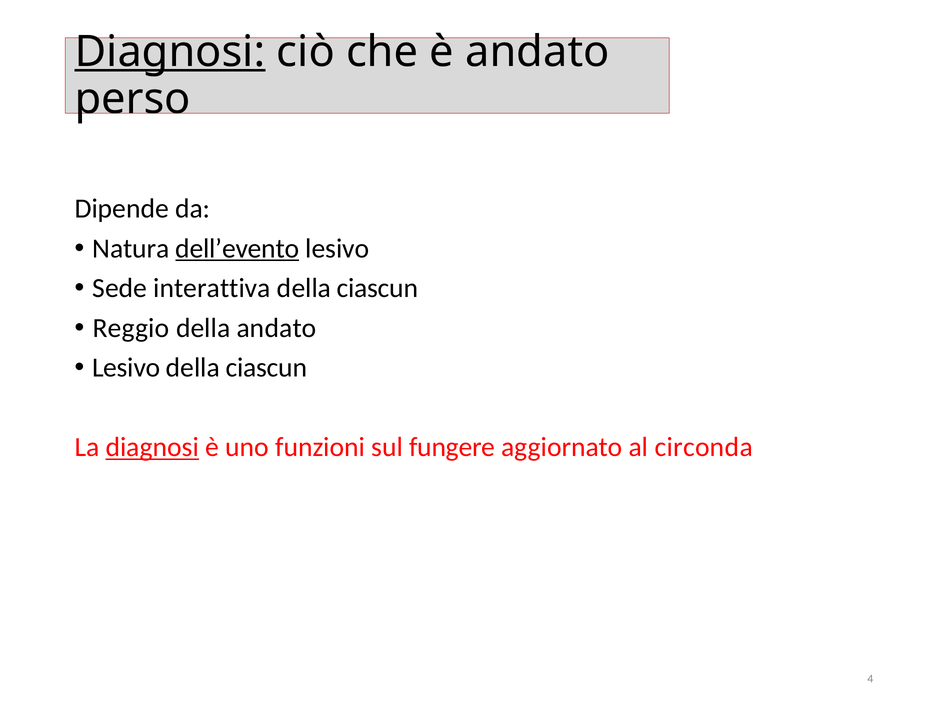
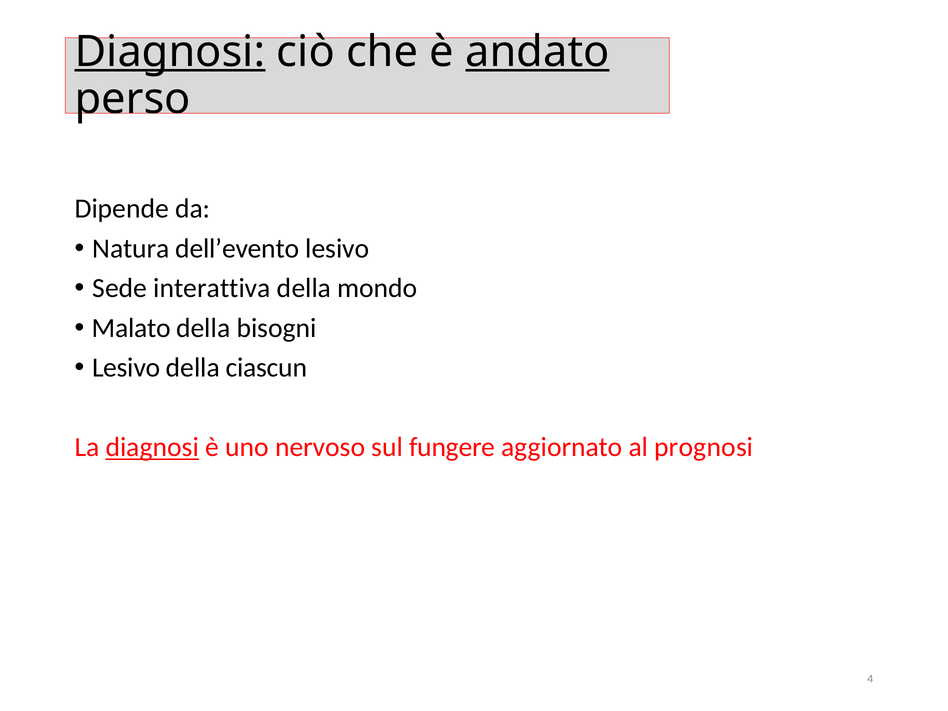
andato at (537, 52) underline: none -> present
dell’evento underline: present -> none
ciascun at (377, 288): ciascun -> mondo
Reggio: Reggio -> Malato
della andato: andato -> bisogni
funzioni: funzioni -> nervoso
circonda: circonda -> prognosi
